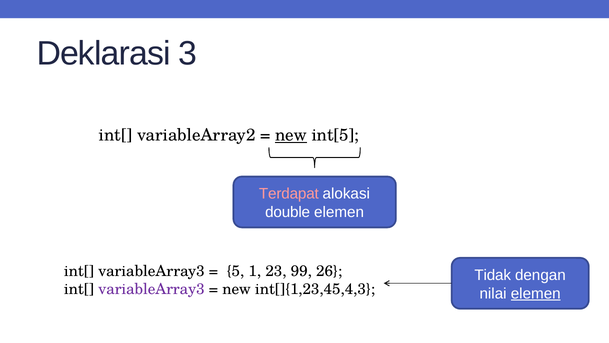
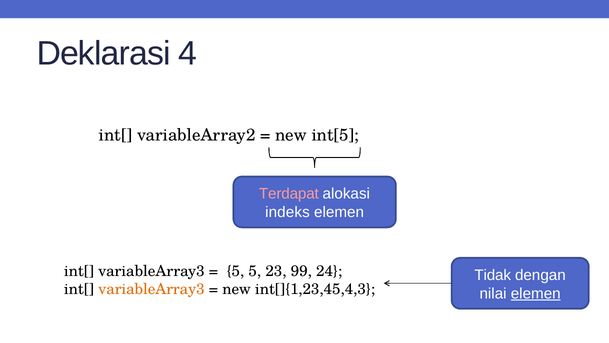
3: 3 -> 4
new at (291, 135) underline: present -> none
double: double -> indeks
5 1: 1 -> 5
26: 26 -> 24
variableArray3 at (151, 289) colour: purple -> orange
